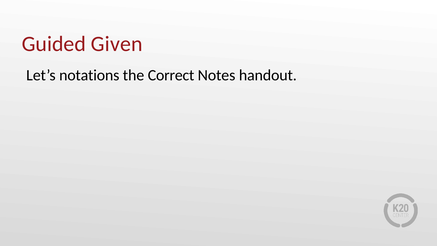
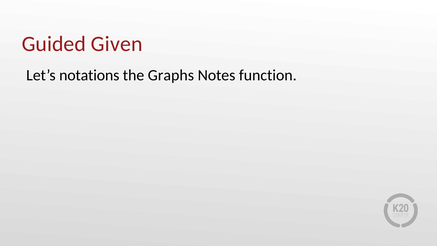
Correct: Correct -> Graphs
handout: handout -> function
